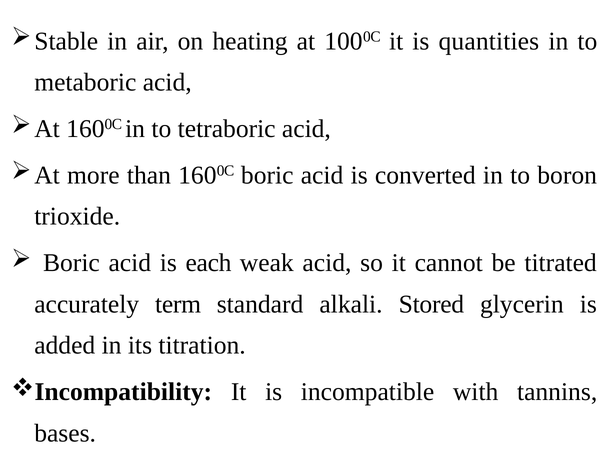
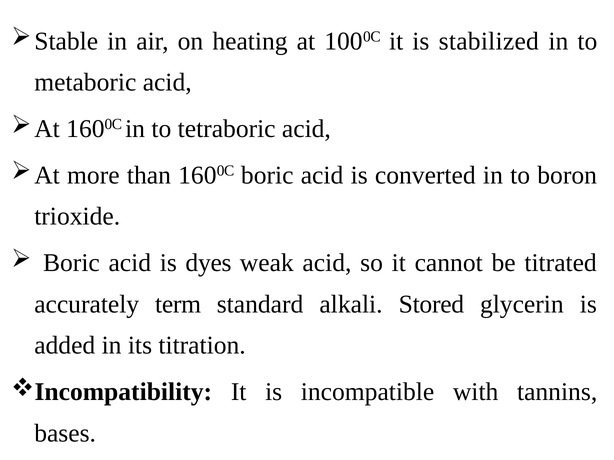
quantities: quantities -> stabilized
each: each -> dyes
